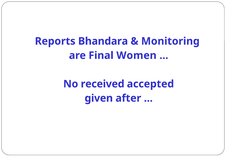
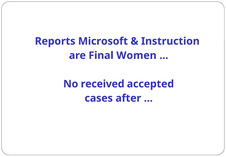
Bhandara: Bhandara -> Microsoft
Monitoring: Monitoring -> Instruction
given: given -> cases
